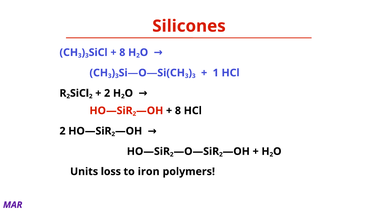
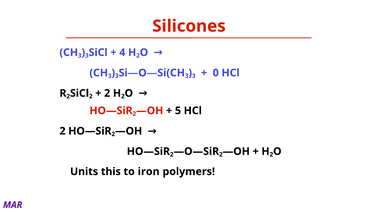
8 at (122, 53): 8 -> 4
1: 1 -> 0
8 at (178, 111): 8 -> 5
loss: loss -> this
